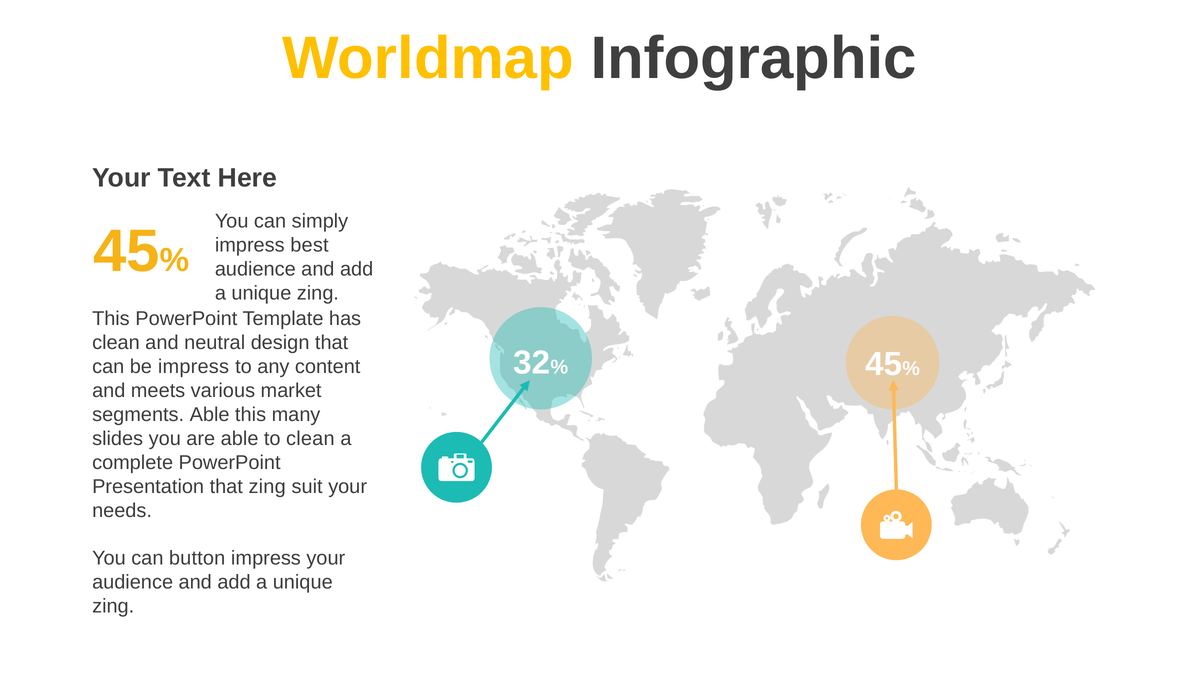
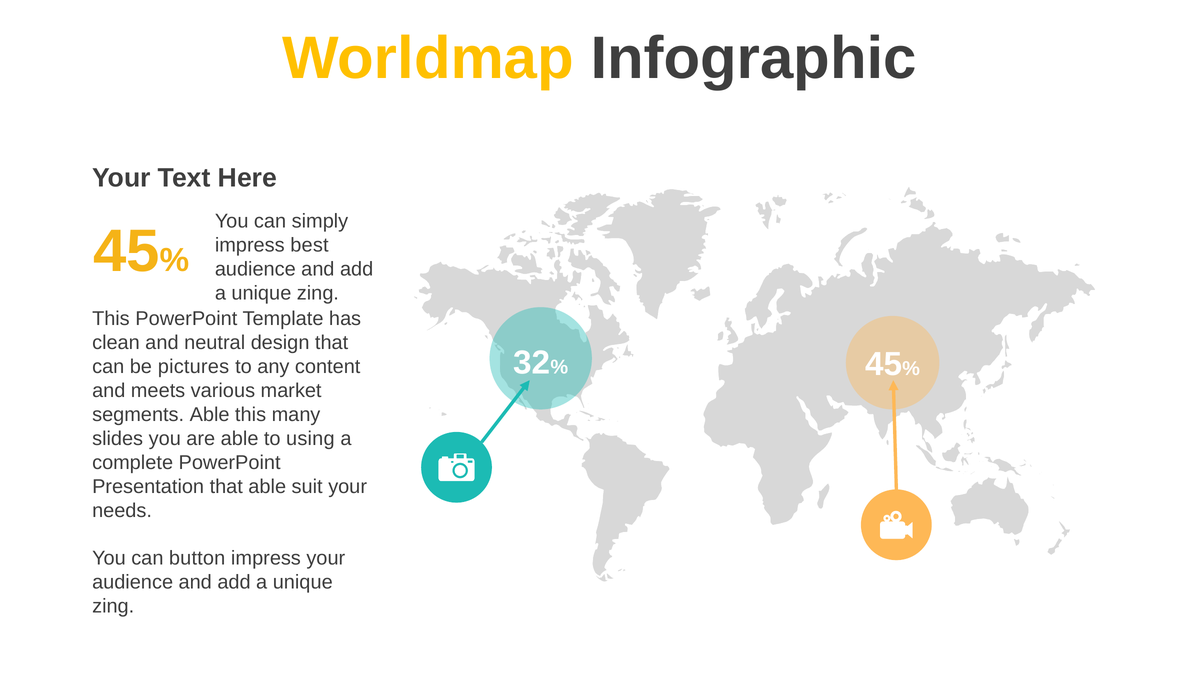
be impress: impress -> pictures
to clean: clean -> using
that zing: zing -> able
